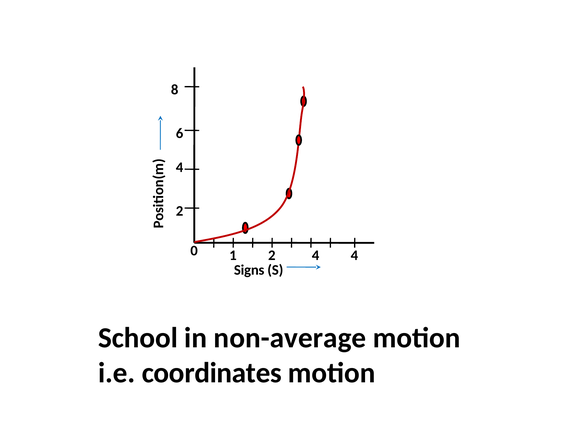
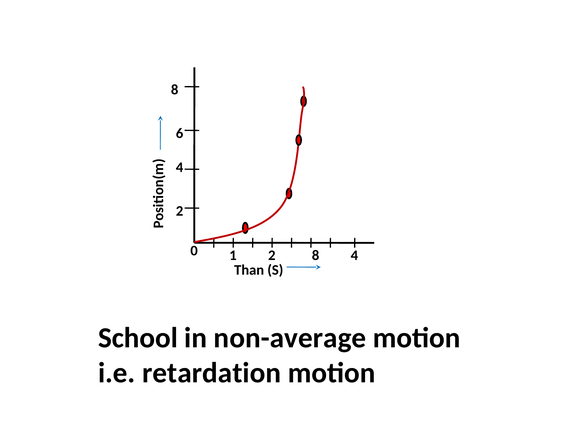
1 2 4: 4 -> 8
Signs: Signs -> Than
coordinates: coordinates -> retardation
